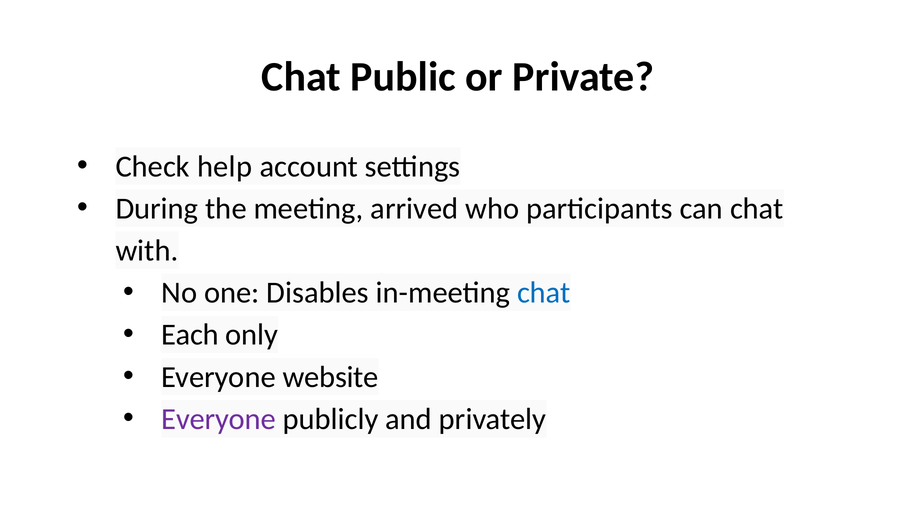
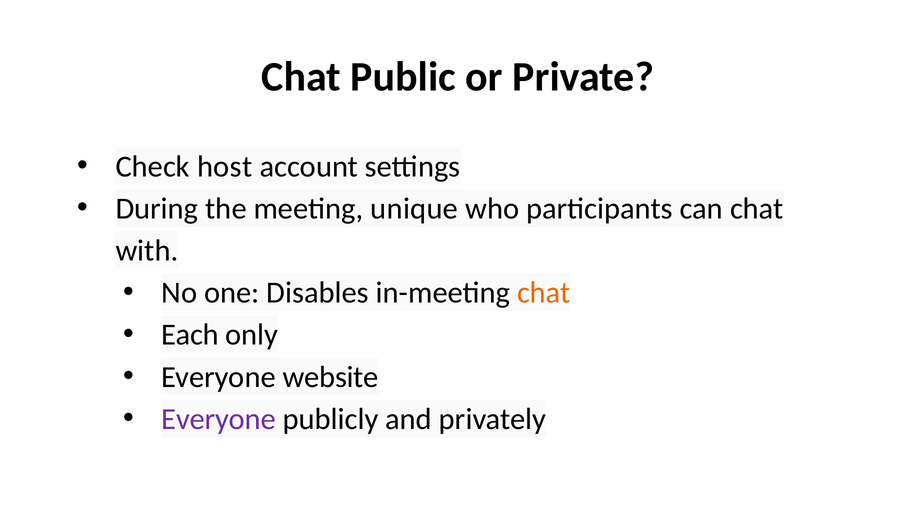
help: help -> host
arrived: arrived -> unique
chat at (544, 293) colour: blue -> orange
